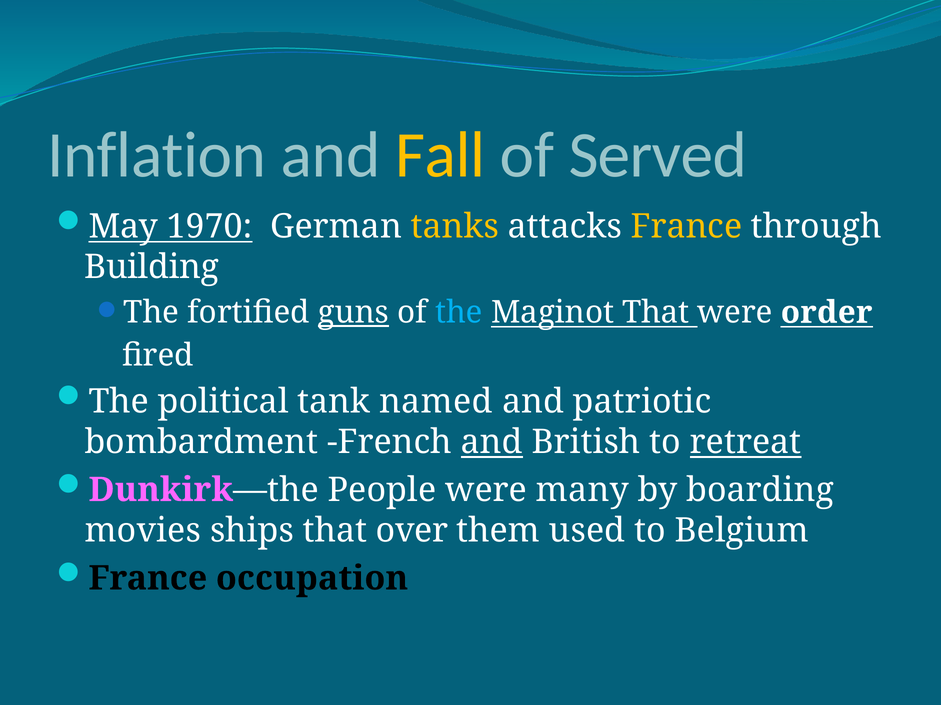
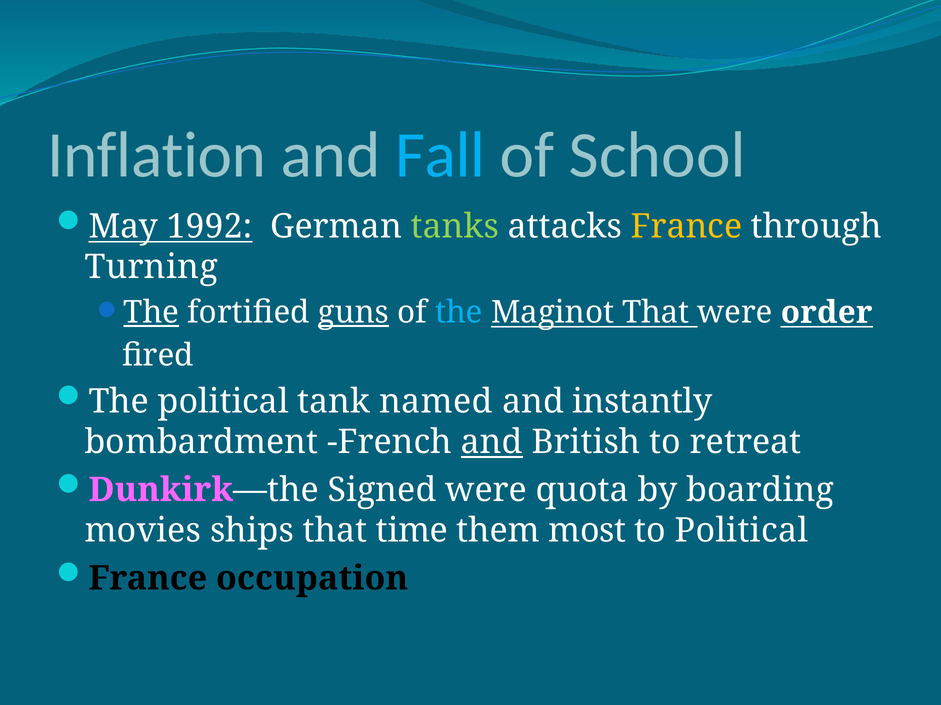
Fall colour: yellow -> light blue
Served: Served -> School
1970: 1970 -> 1992
tanks colour: yellow -> light green
Building: Building -> Turning
The at (151, 313) underline: none -> present
patriotic: patriotic -> instantly
retreat underline: present -> none
People: People -> Signed
many: many -> quota
over: over -> time
used: used -> most
to Belgium: Belgium -> Political
